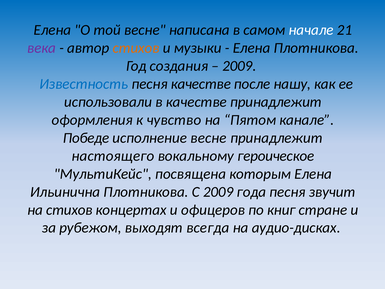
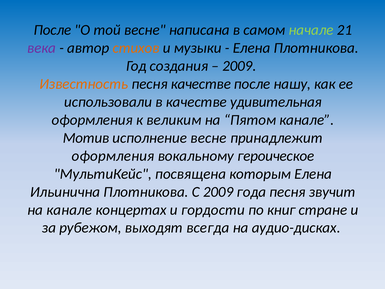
Елена at (52, 30): Елена -> После
начале colour: white -> light green
Известность colour: blue -> orange
качестве принадлежит: принадлежит -> удивительная
чувство: чувство -> великим
Победе: Победе -> Мотив
настоящего at (113, 156): настоящего -> оформления
на стихов: стихов -> канале
офицеров: офицеров -> гордости
